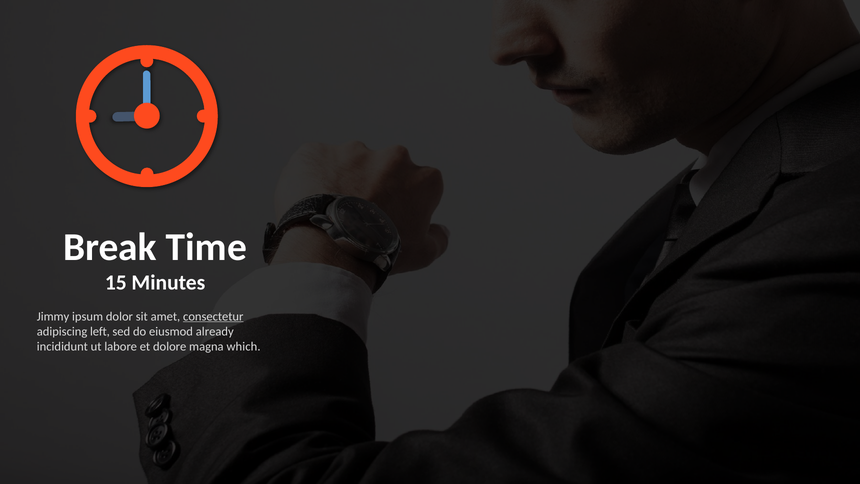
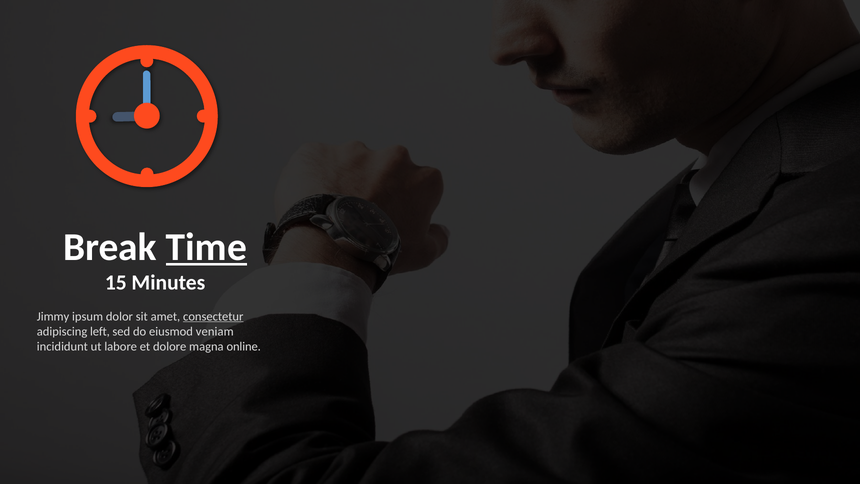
Time underline: none -> present
already: already -> veniam
which: which -> online
